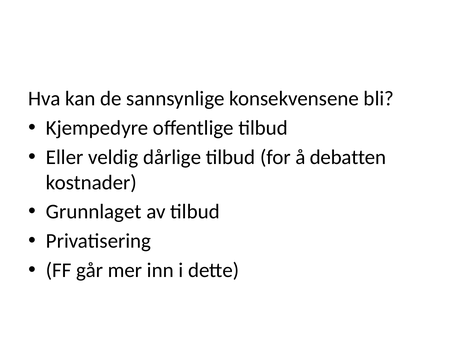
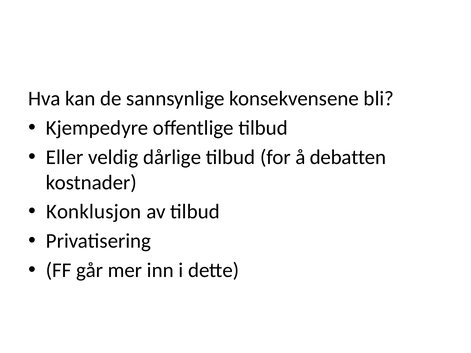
Grunnlaget: Grunnlaget -> Konklusjon
